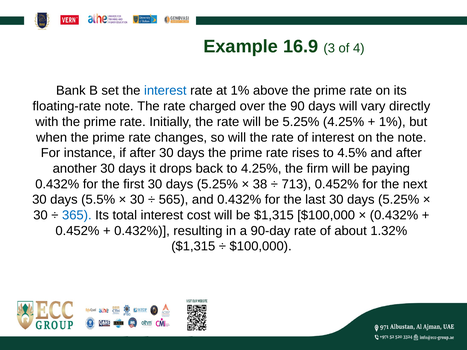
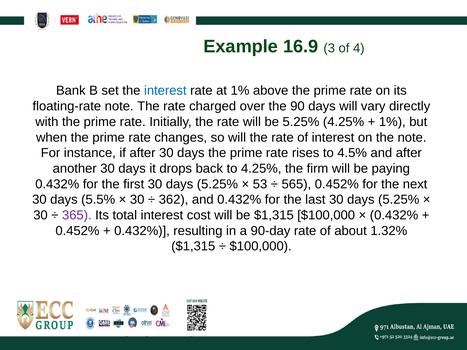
38: 38 -> 53
713: 713 -> 565
565: 565 -> 362
365 colour: blue -> purple
